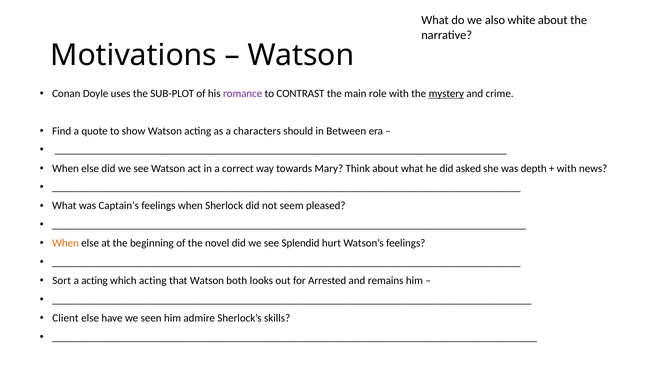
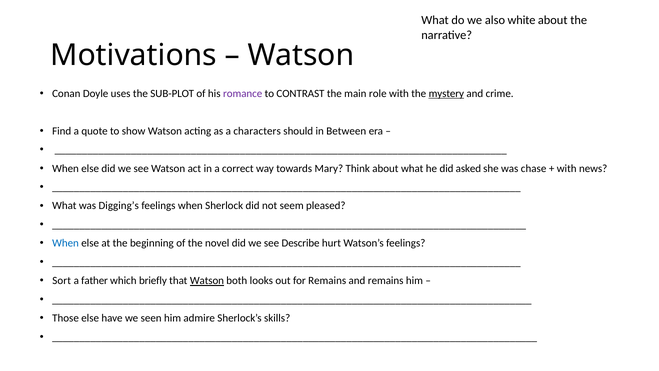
depth: depth -> chase
Captain’s: Captain’s -> Digging’s
When at (66, 243) colour: orange -> blue
Splendid: Splendid -> Describe
a acting: acting -> father
which acting: acting -> briefly
Watson at (207, 281) underline: none -> present
for Arrested: Arrested -> Remains
Client: Client -> Those
